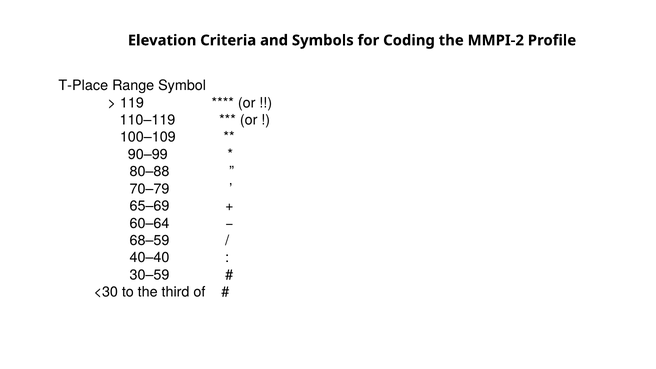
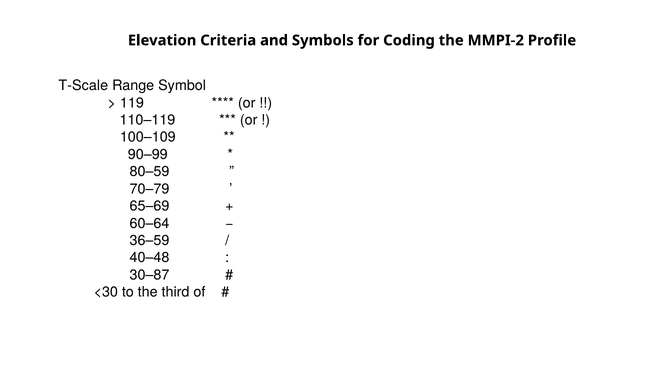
T-Place: T-Place -> T-Scale
80–88: 80–88 -> 80–59
68–59: 68–59 -> 36–59
40–40: 40–40 -> 40–48
30–59: 30–59 -> 30–87
